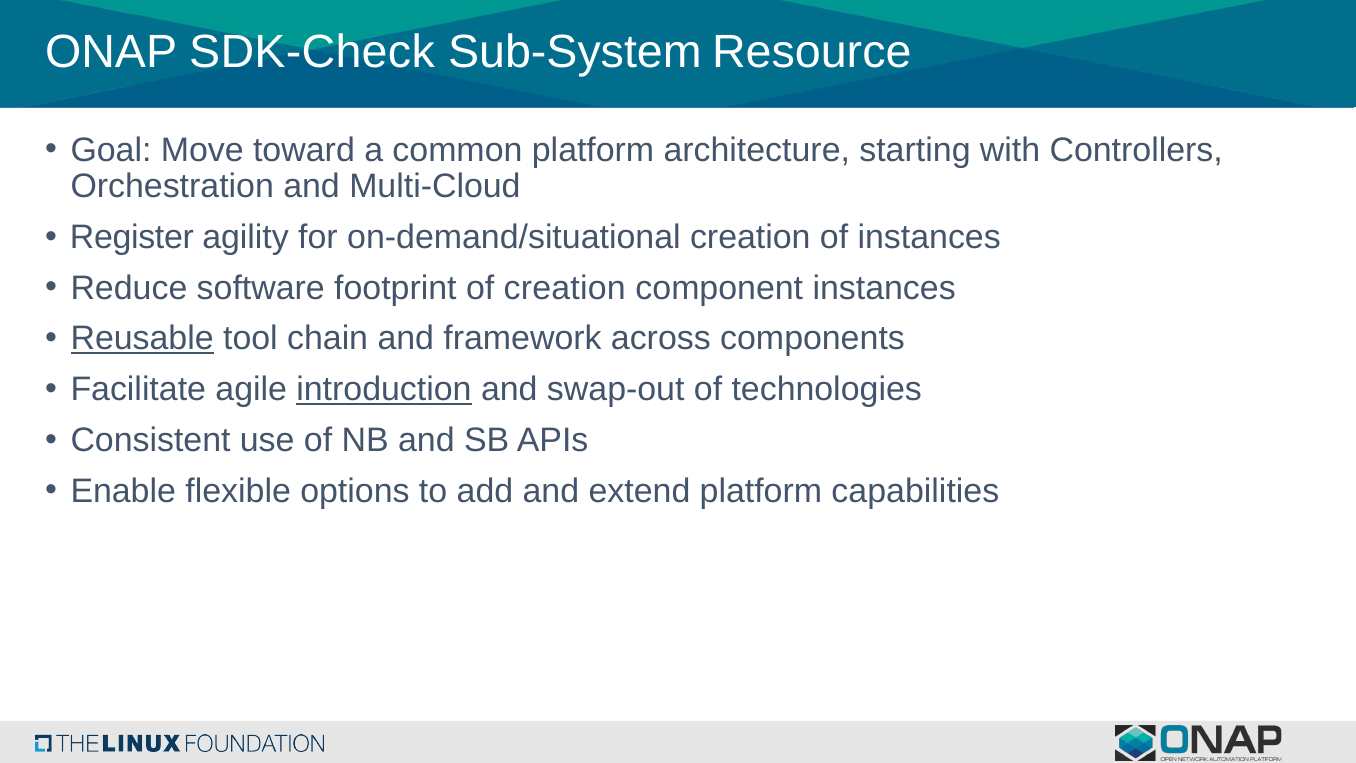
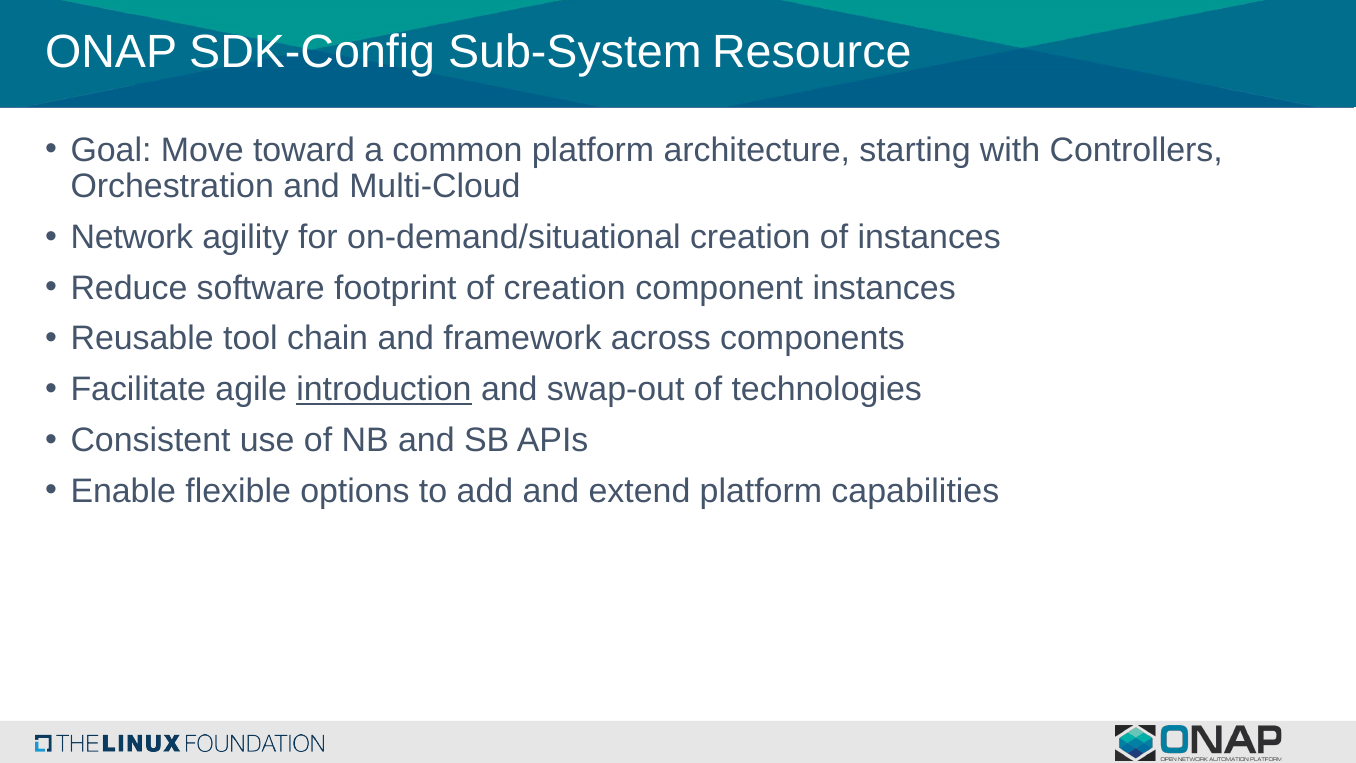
SDK-Check: SDK-Check -> SDK-Config
Register: Register -> Network
Reusable underline: present -> none
